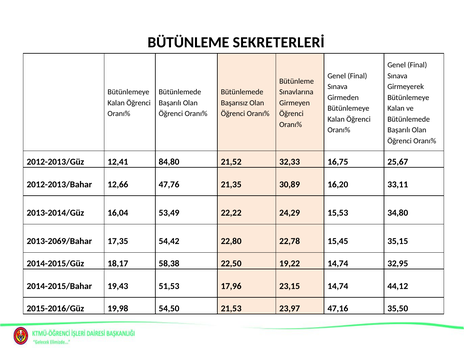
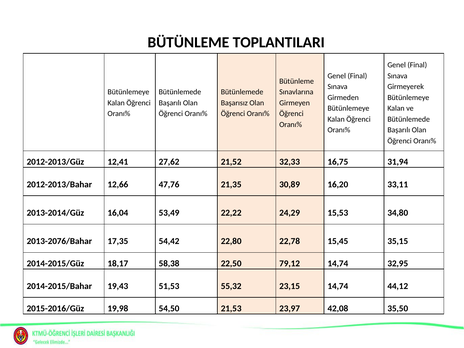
SEKRETERLERİ: SEKRETERLERİ -> TOPLANTILARI
84,80: 84,80 -> 27,62
25,67: 25,67 -> 31,94
2013-2069/Bahar: 2013-2069/Bahar -> 2013-2076/Bahar
19,22: 19,22 -> 79,12
17,96: 17,96 -> 55,32
47,16: 47,16 -> 42,08
